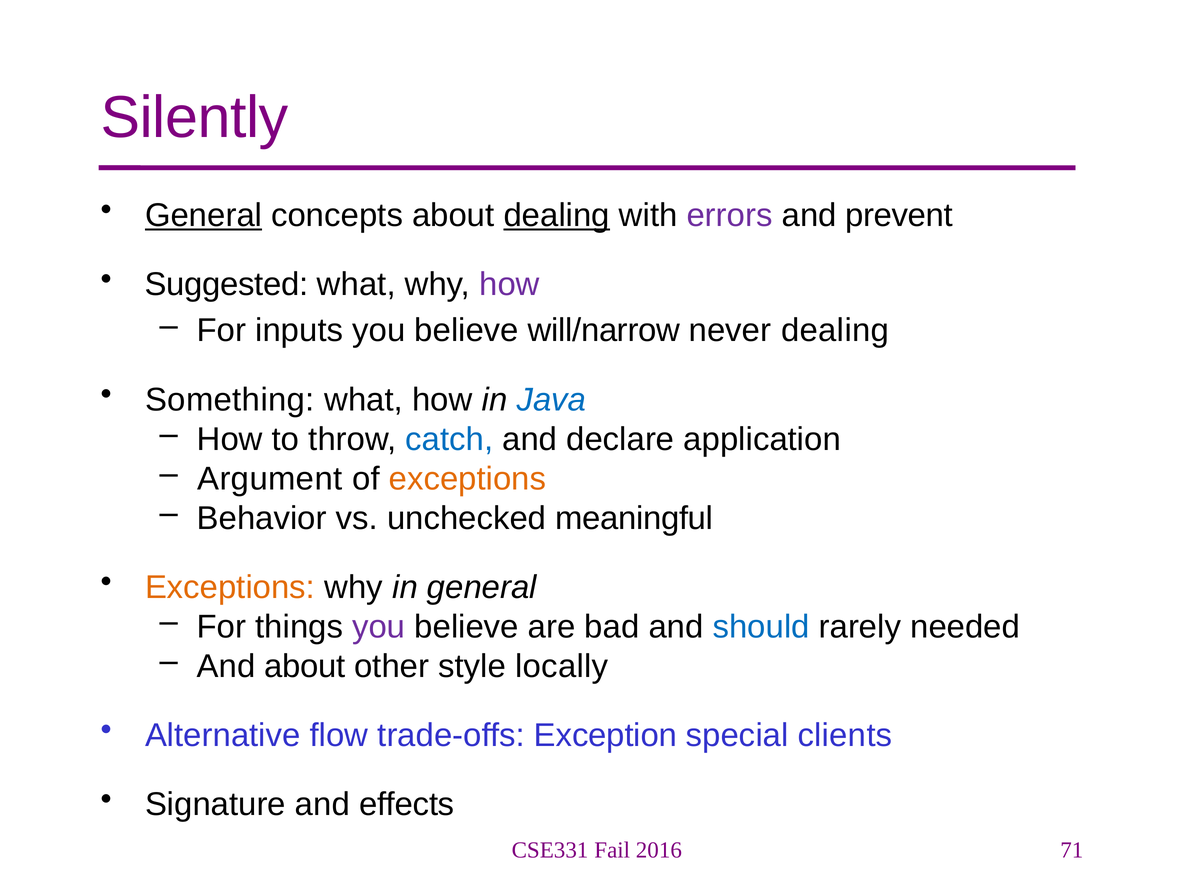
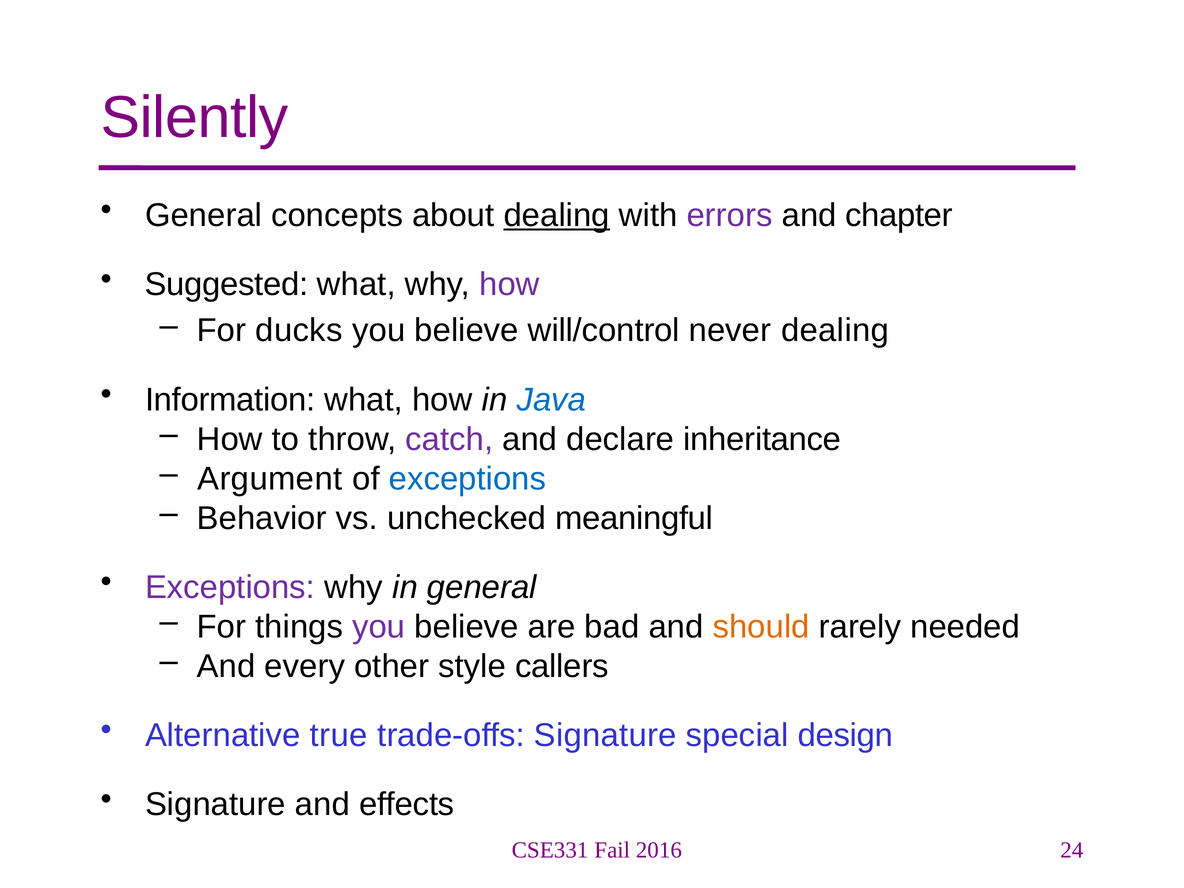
General at (204, 215) underline: present -> none
prevent: prevent -> chapter
inputs: inputs -> ducks
will/narrow: will/narrow -> will/control
Something: Something -> Information
catch colour: blue -> purple
application: application -> inheritance
exceptions at (468, 479) colour: orange -> blue
Exceptions at (230, 587) colour: orange -> purple
should colour: blue -> orange
And about: about -> every
locally: locally -> callers
flow: flow -> true
trade-offs Exception: Exception -> Signature
clients: clients -> design
71: 71 -> 24
